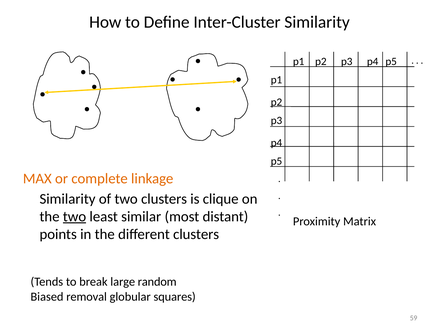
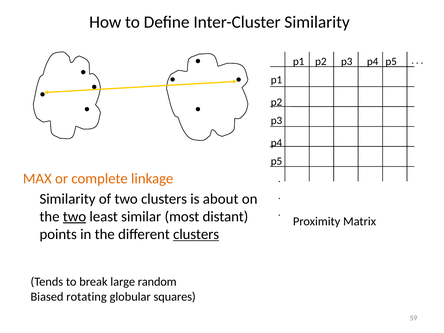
clique: clique -> about
clusters at (196, 234) underline: none -> present
removal: removal -> rotating
